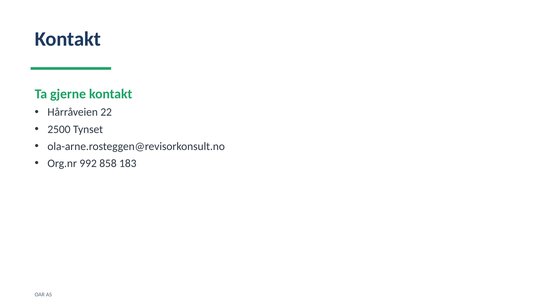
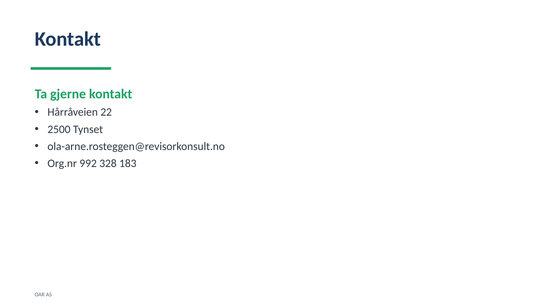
858: 858 -> 328
